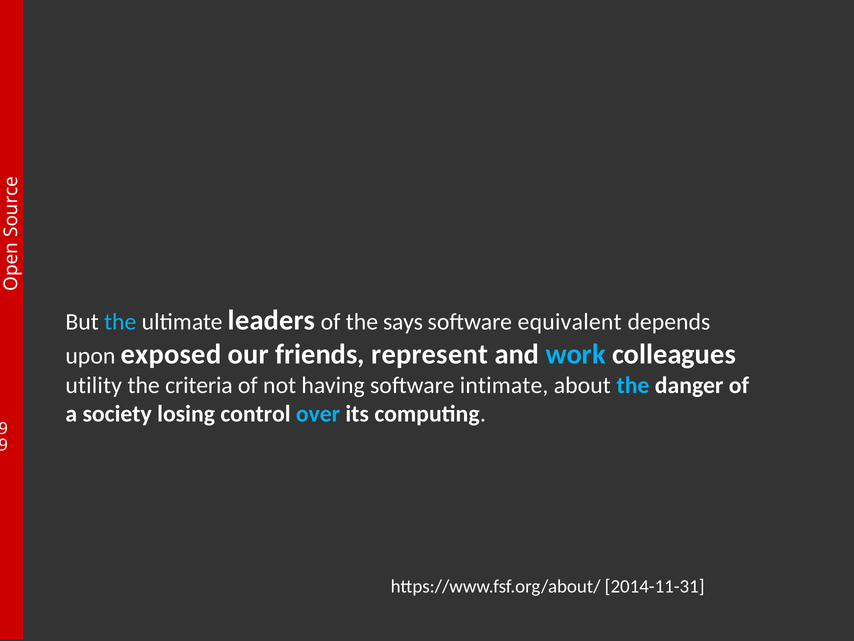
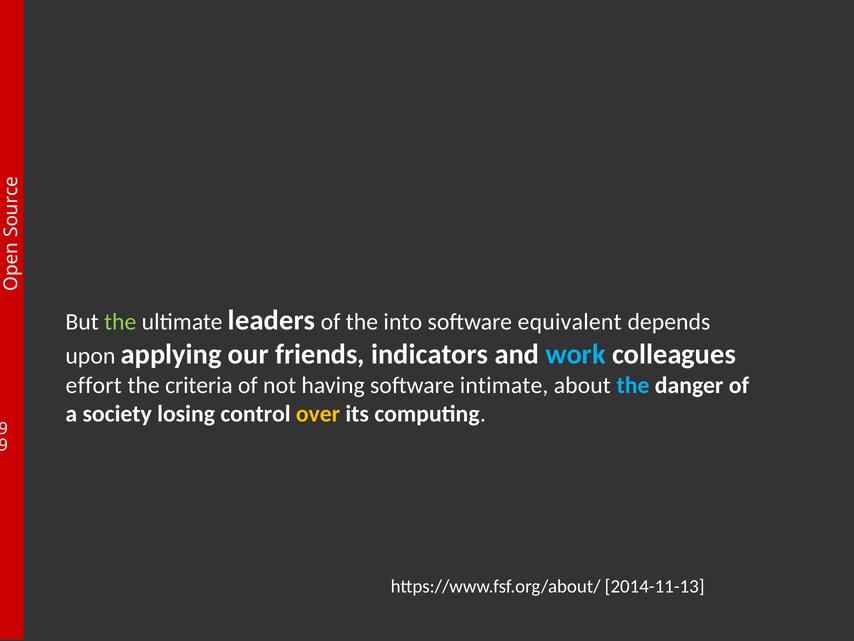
the at (120, 322) colour: light blue -> light green
says: says -> into
exposed: exposed -> applying
represent: represent -> indicators
utility: utility -> effort
over colour: light blue -> yellow
2014-11-31: 2014-11-31 -> 2014-11-13
